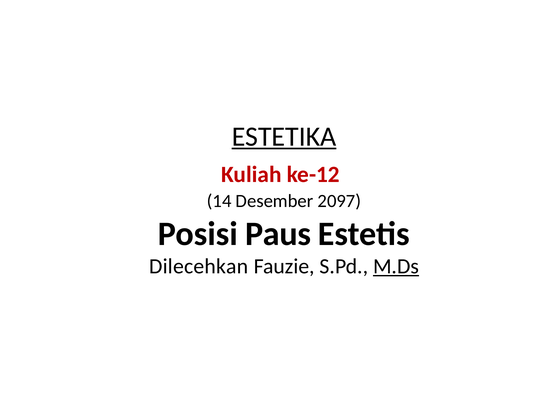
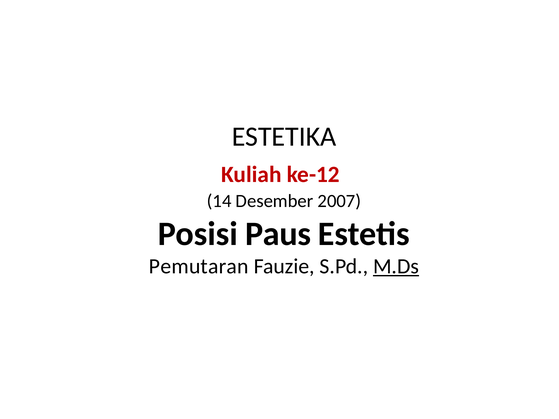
ESTETIKA underline: present -> none
2097: 2097 -> 2007
Dilecehkan: Dilecehkan -> Pemutaran
